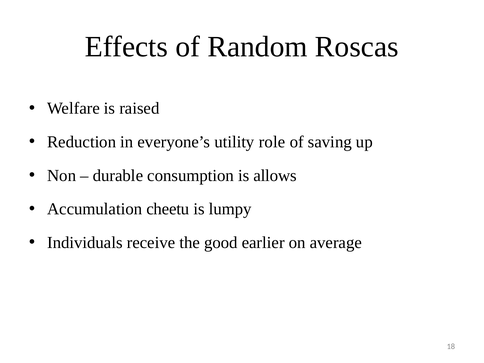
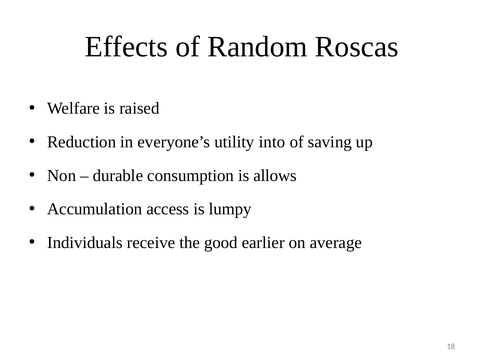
role: role -> into
cheetu: cheetu -> access
